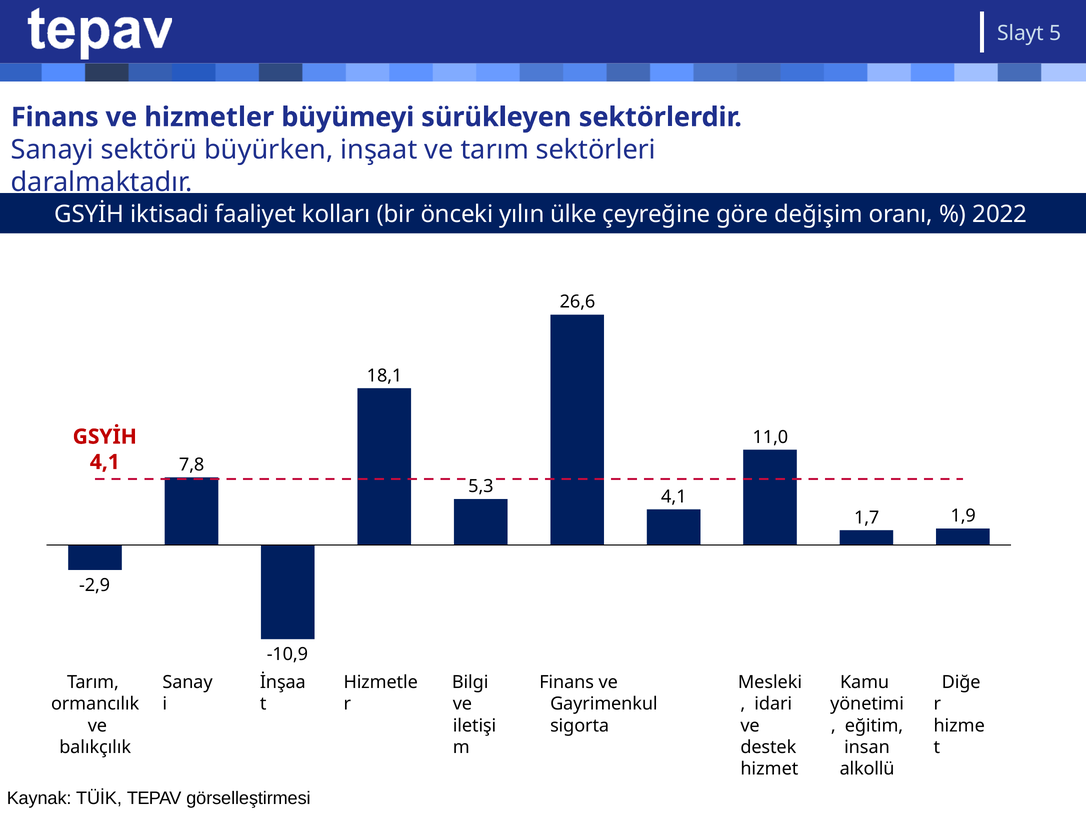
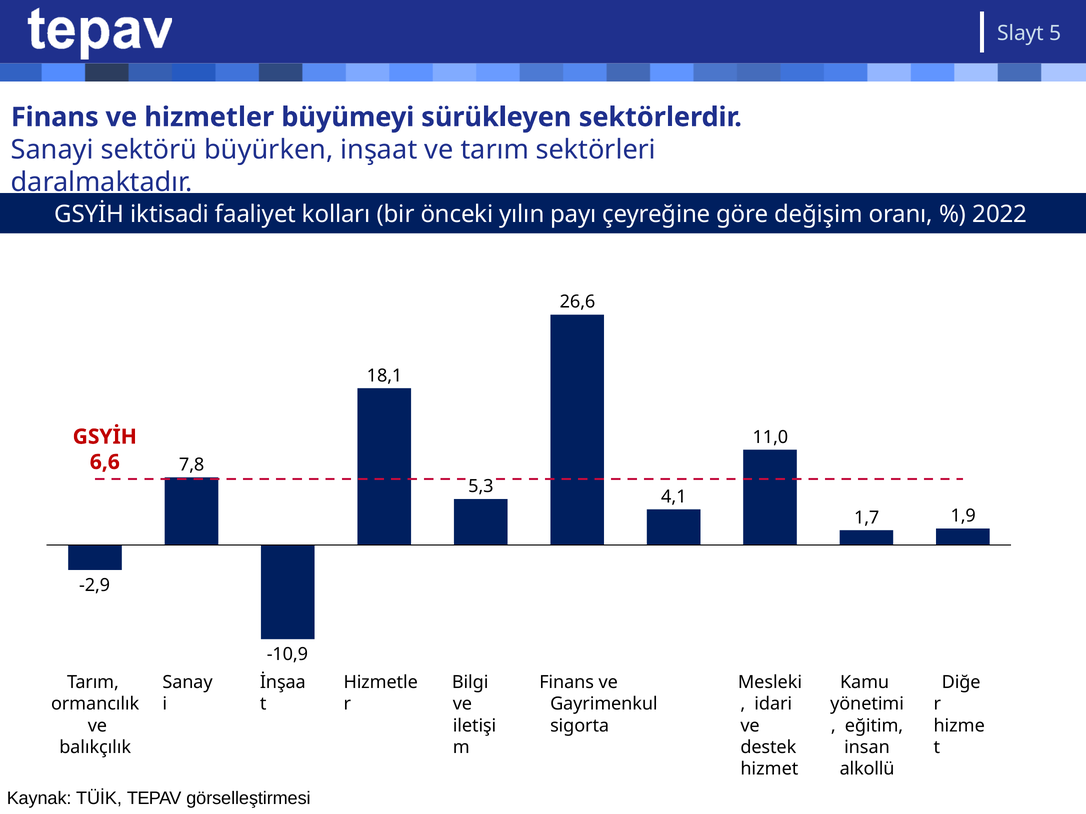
ülke: ülke -> payı
4,1 at (105, 462): 4,1 -> 6,6
